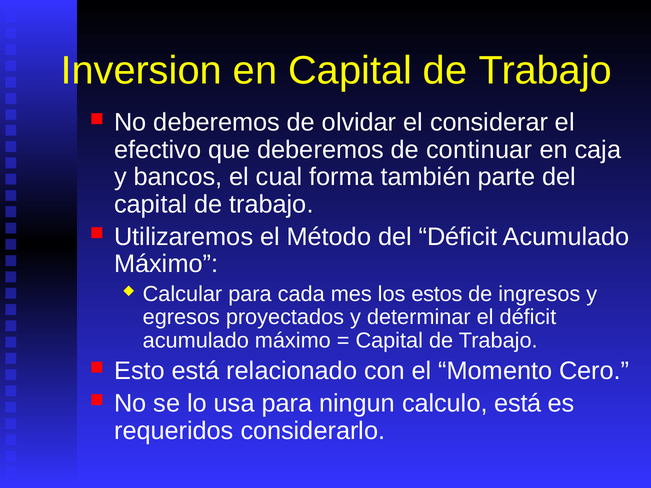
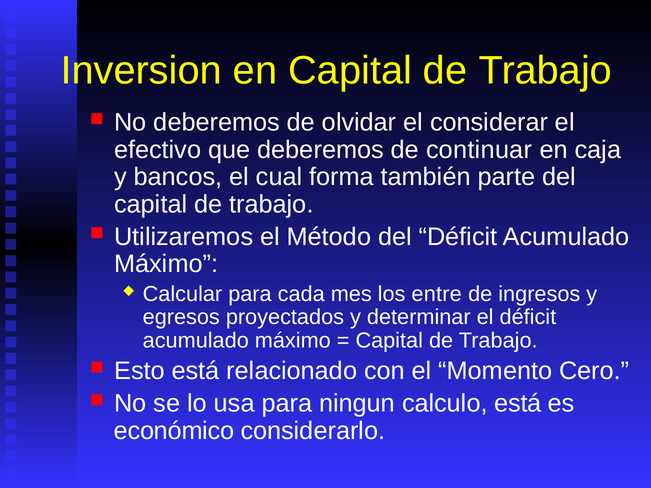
estos: estos -> entre
requeridos: requeridos -> económico
